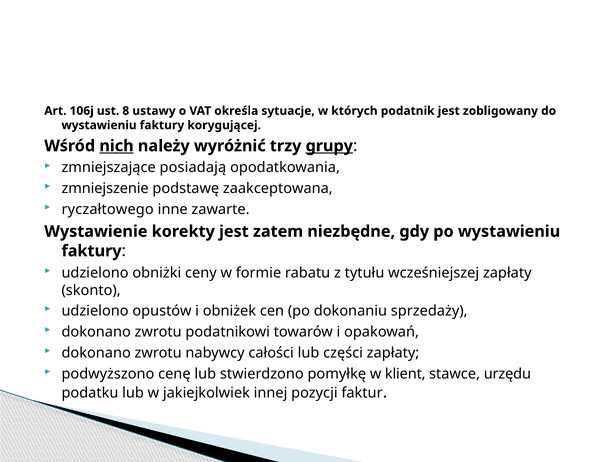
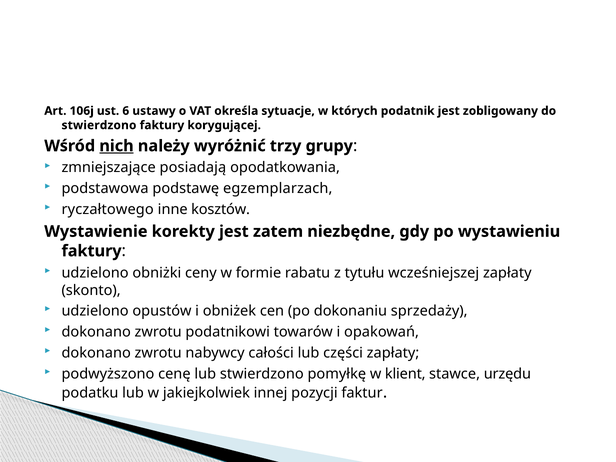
8: 8 -> 6
wystawieniu at (99, 125): wystawieniu -> stwierdzono
grupy underline: present -> none
zmniejszenie: zmniejszenie -> podstawowa
zaakceptowana: zaakceptowana -> egzemplarzach
zawarte: zawarte -> kosztów
